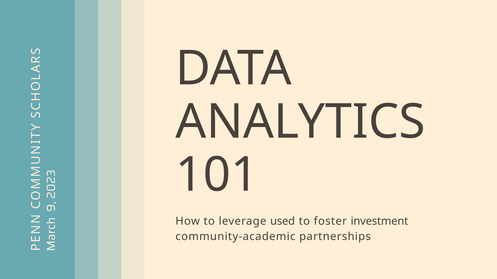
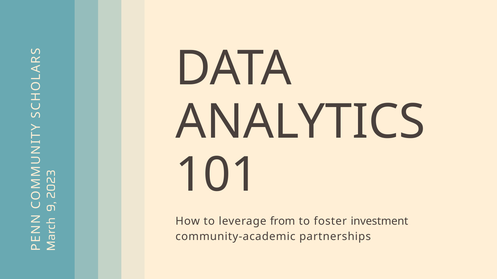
used: used -> from
